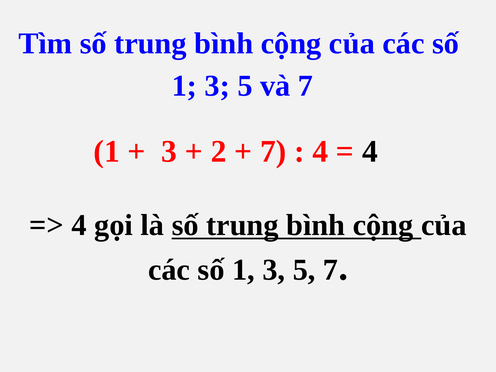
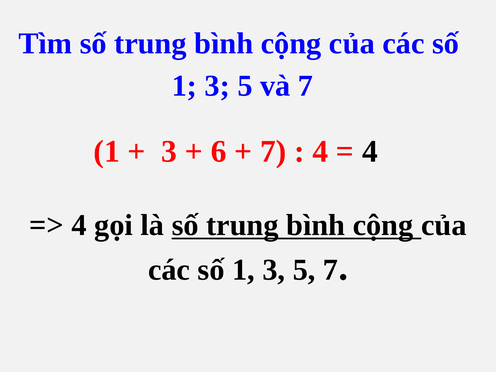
2: 2 -> 6
